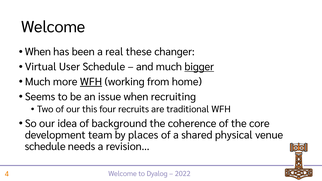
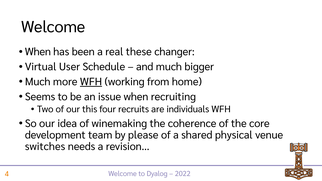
bigger underline: present -> none
traditional: traditional -> individuals
background: background -> winemaking
places: places -> please
schedule at (45, 147): schedule -> switches
